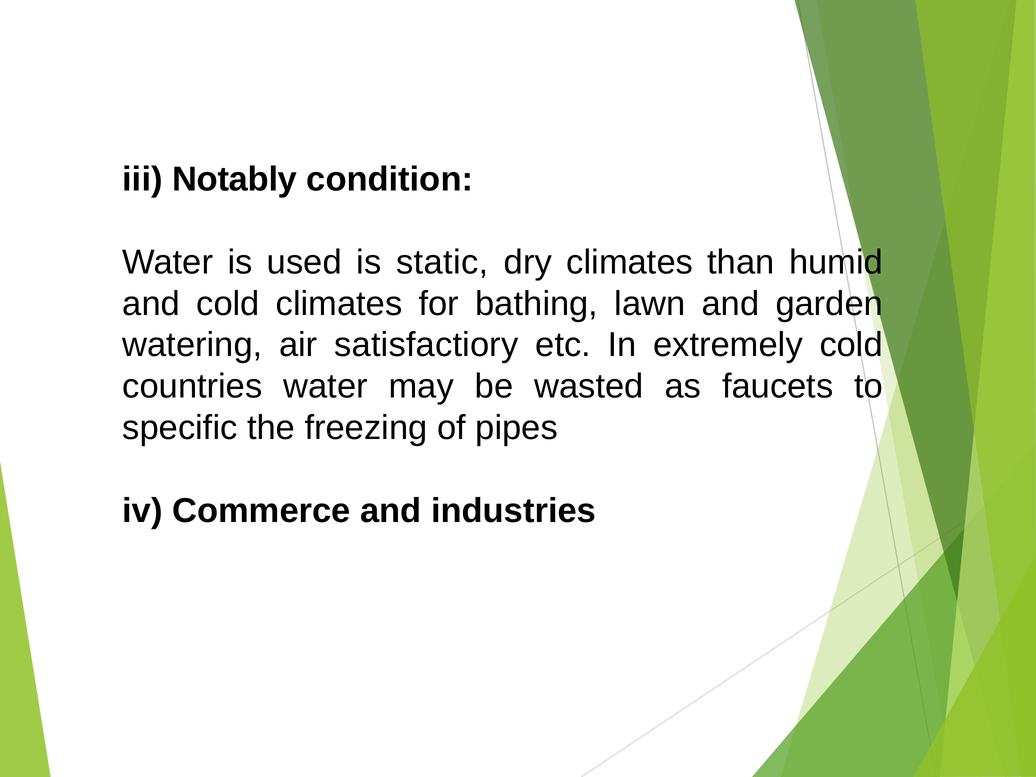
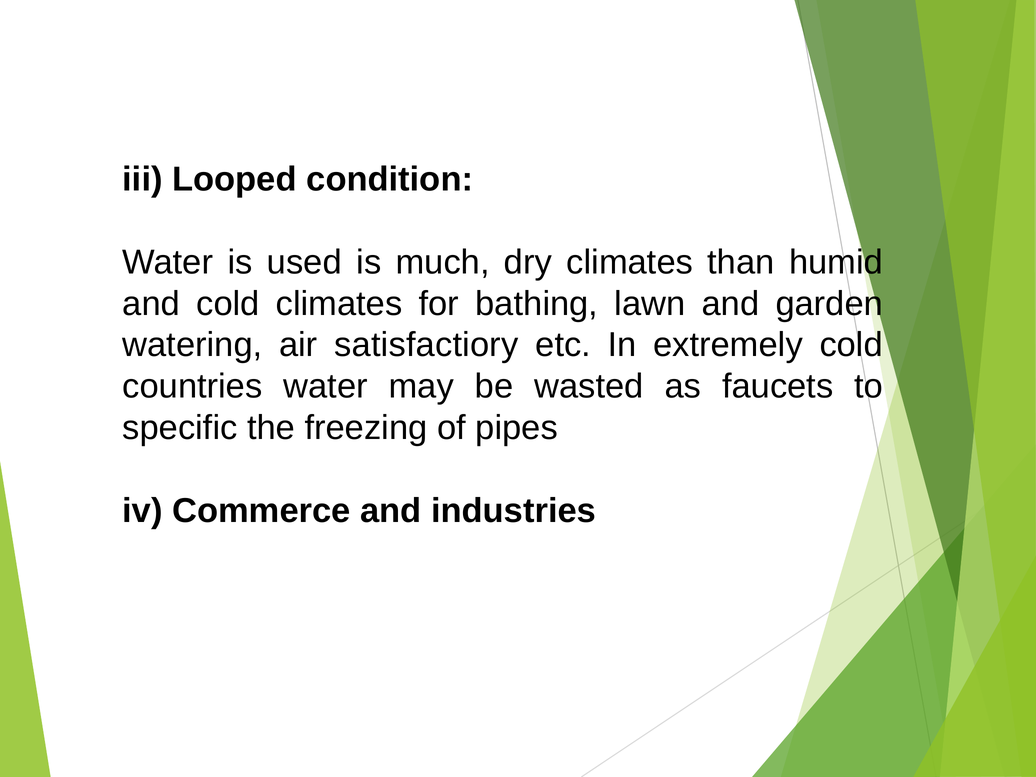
Notably: Notably -> Looped
static: static -> much
